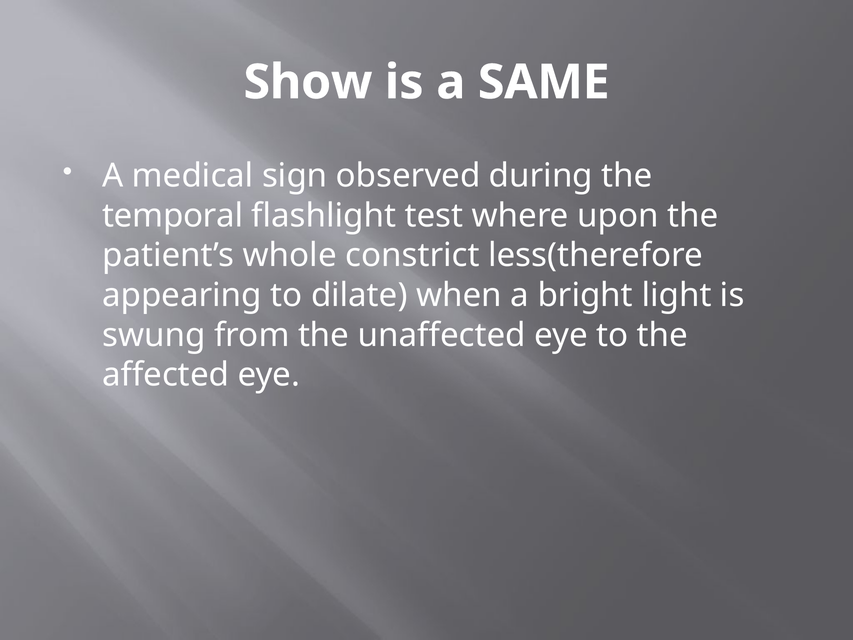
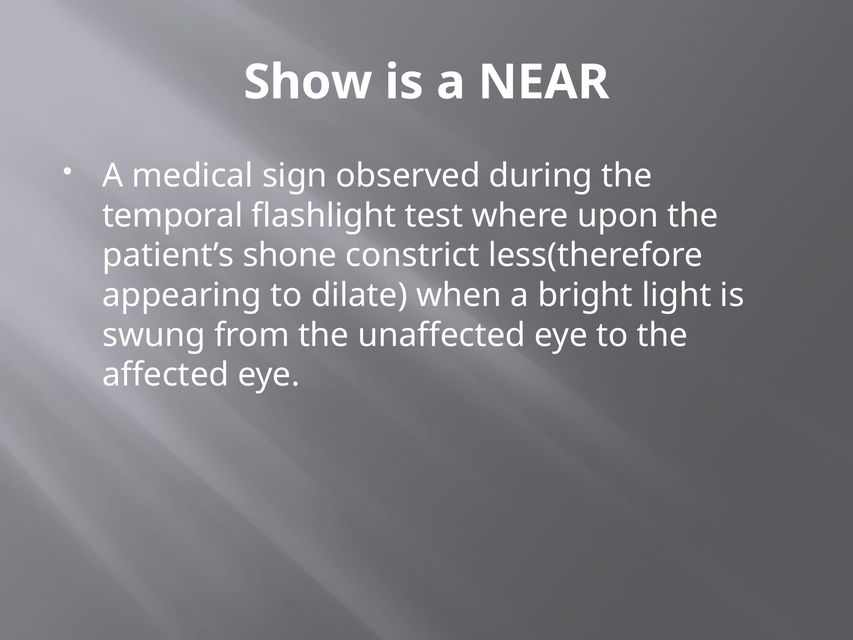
SAME: SAME -> NEAR
whole: whole -> shone
